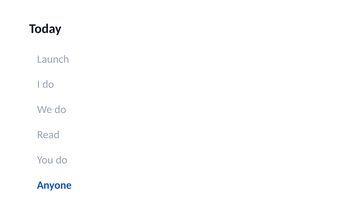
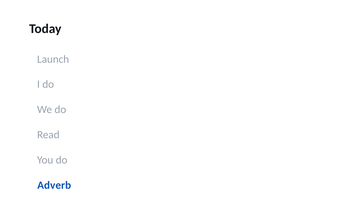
Anyone: Anyone -> Adverb
